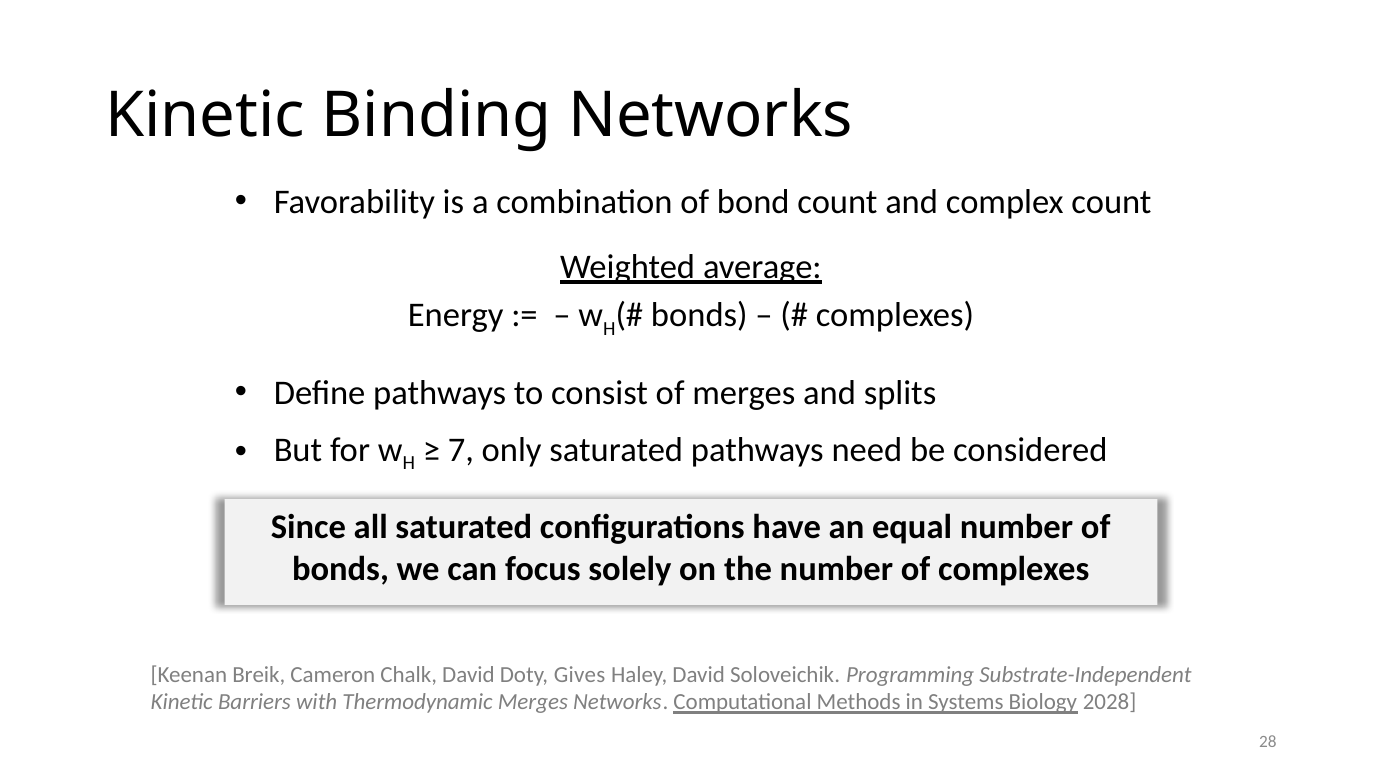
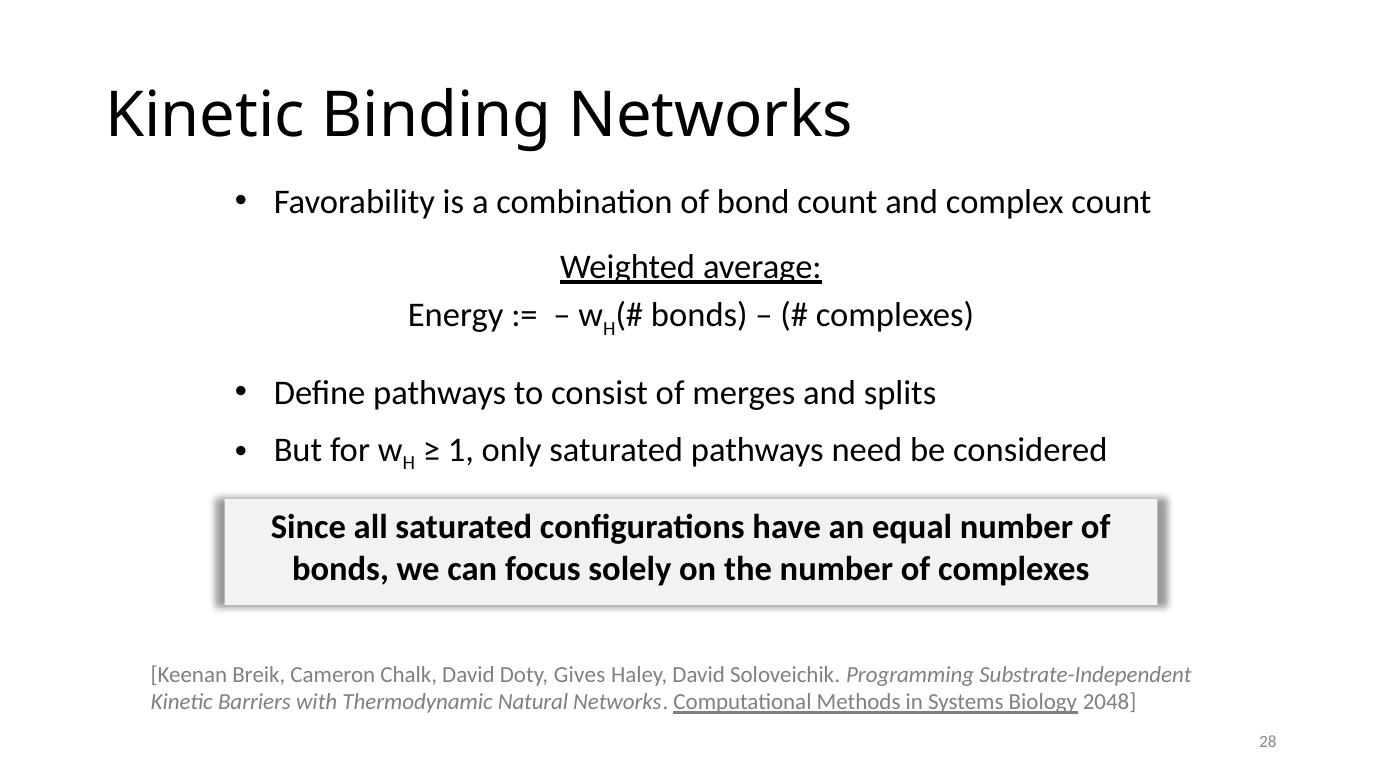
7: 7 -> 1
Thermodynamic Merges: Merges -> Natural
2028: 2028 -> 2048
